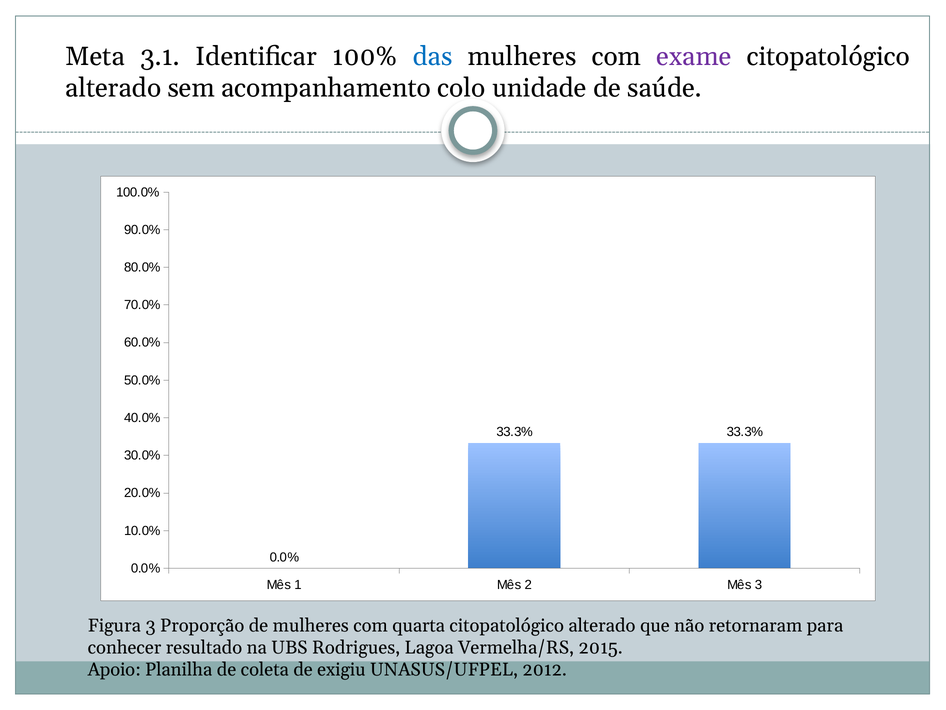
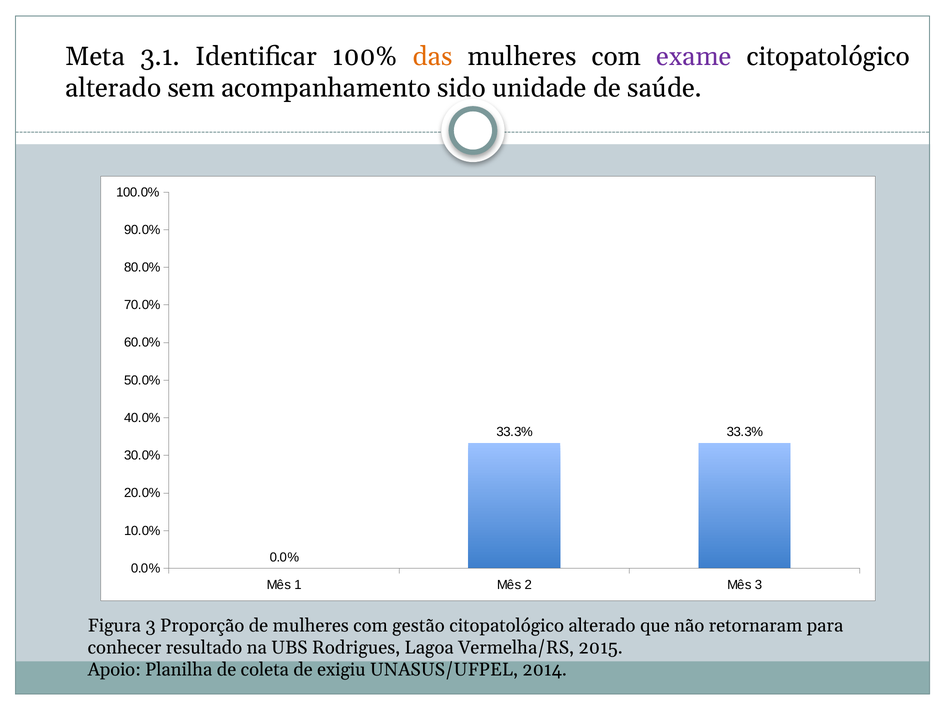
das colour: blue -> orange
colo: colo -> sido
quarta: quarta -> gestão
2012: 2012 -> 2014
